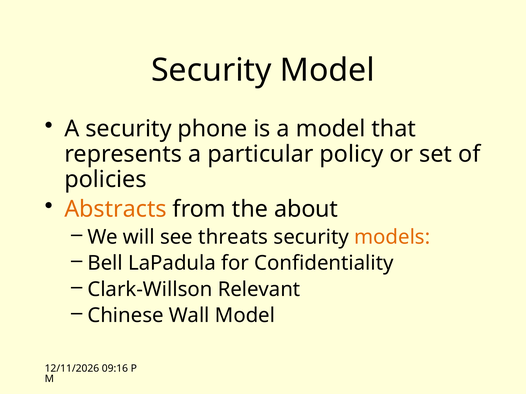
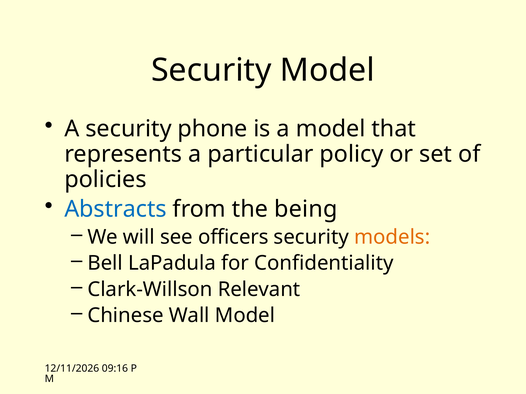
Abstracts colour: orange -> blue
about: about -> being
threats: threats -> officers
